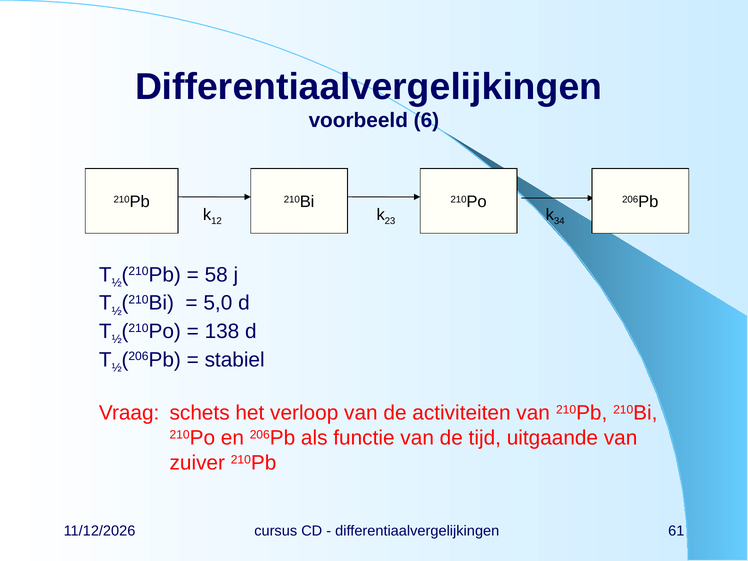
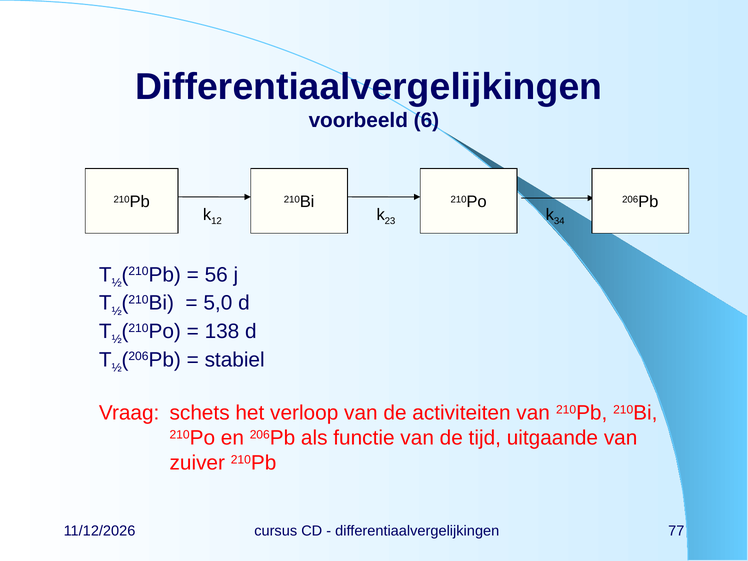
58: 58 -> 56
61: 61 -> 77
